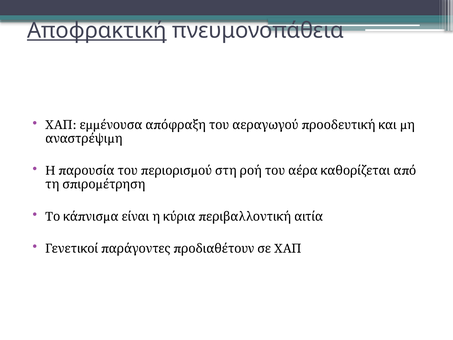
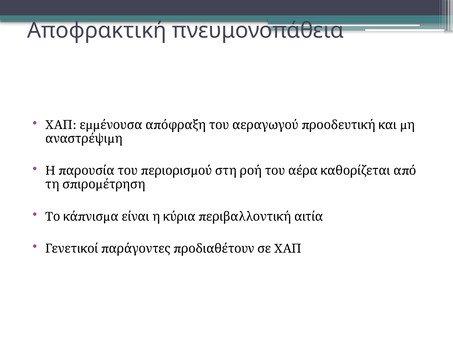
Αποφρακτική underline: present -> none
